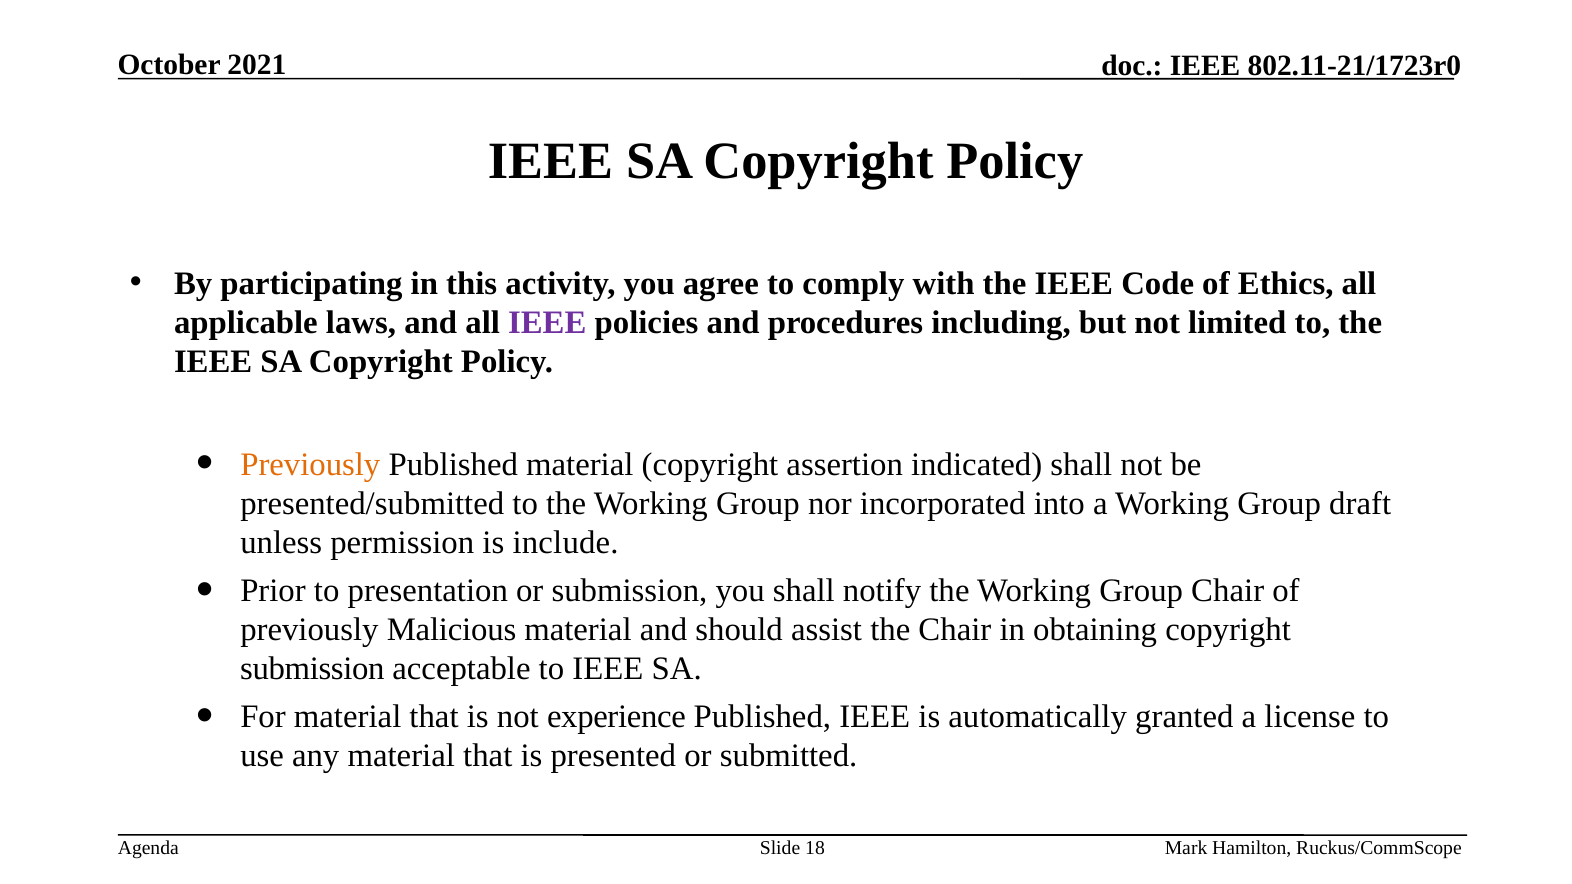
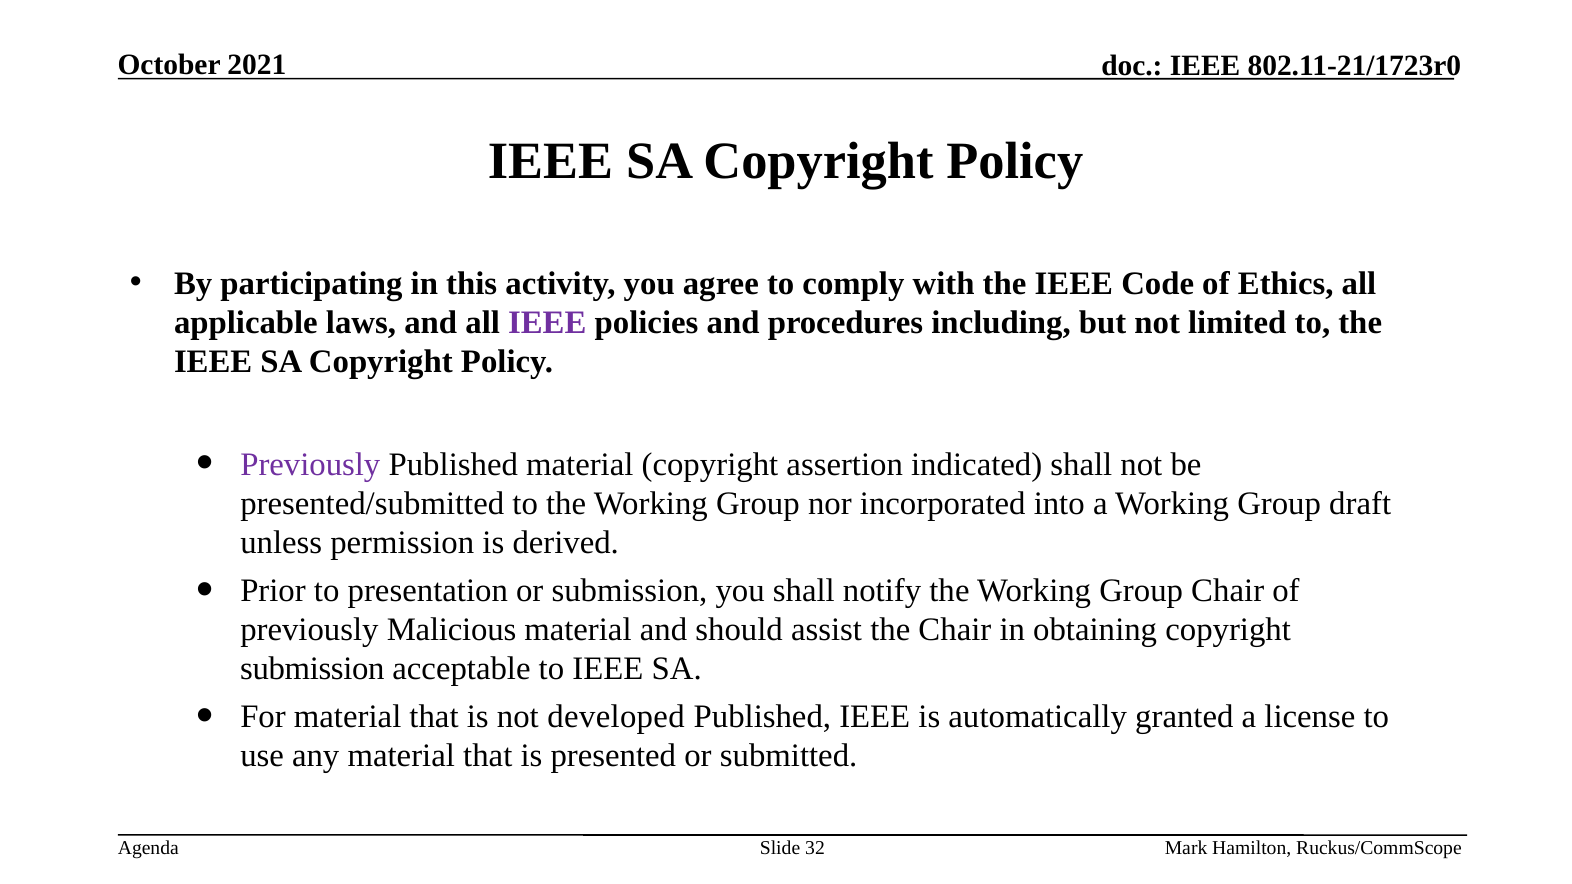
Previously at (310, 464) colour: orange -> purple
include: include -> derived
experience: experience -> developed
18: 18 -> 32
